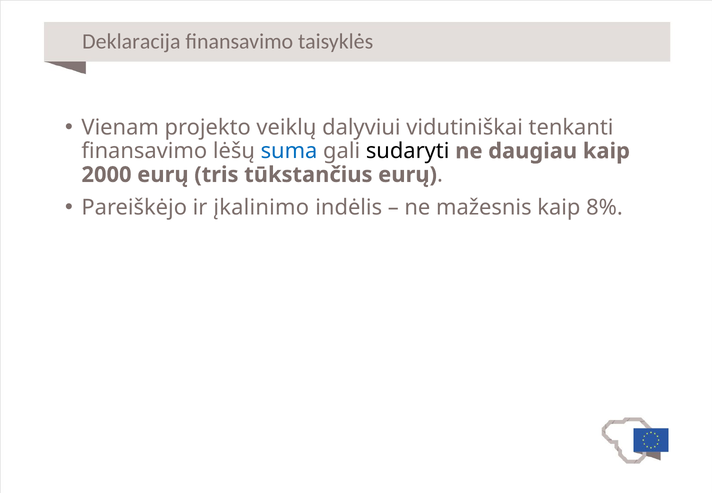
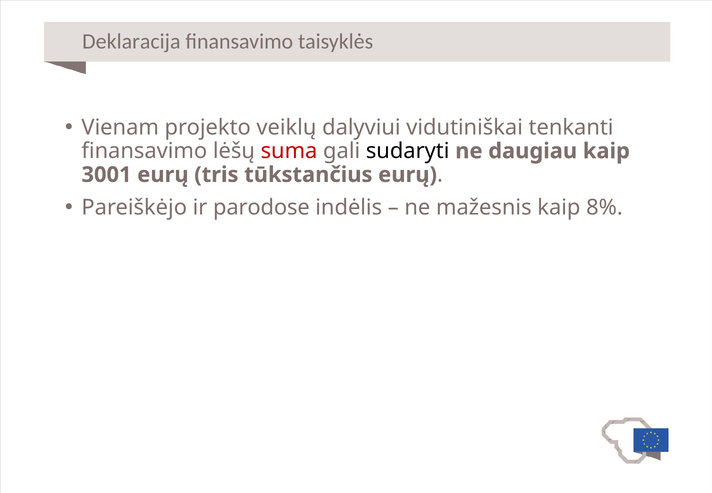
suma colour: blue -> red
2000: 2000 -> 3001
įkalinimo: įkalinimo -> parodose
